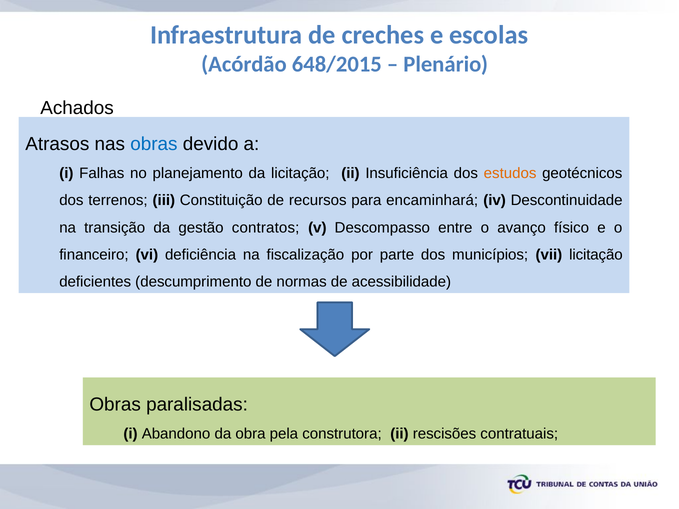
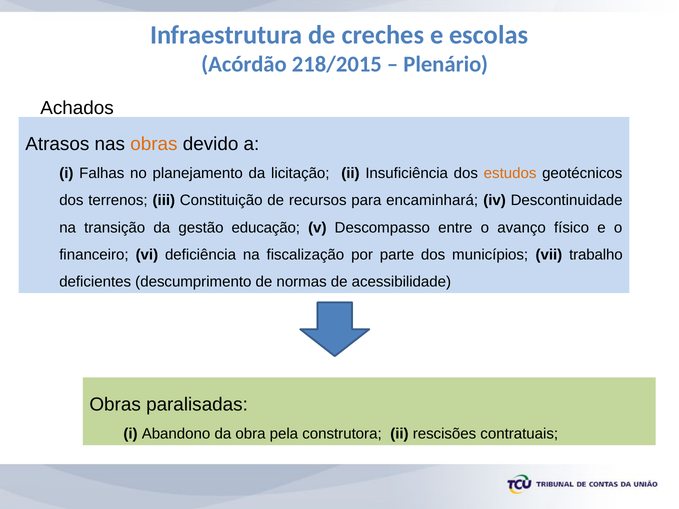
648/2015: 648/2015 -> 218/2015
obras at (154, 144) colour: blue -> orange
contratos: contratos -> educação
vii licitação: licitação -> trabalho
